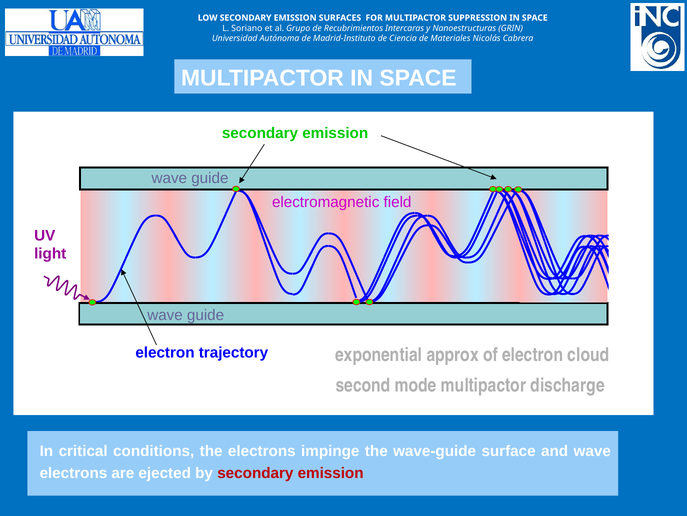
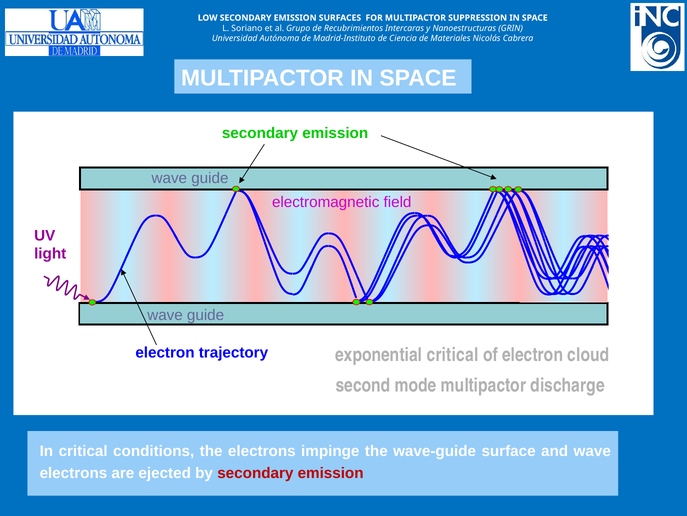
exponential approx: approx -> critical
